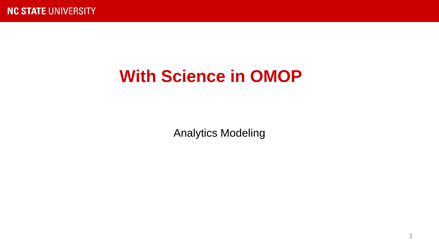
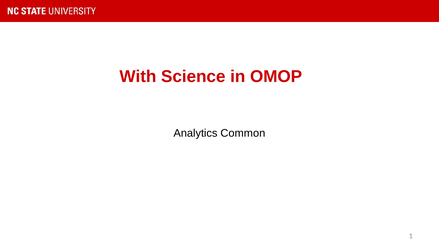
Modeling: Modeling -> Common
